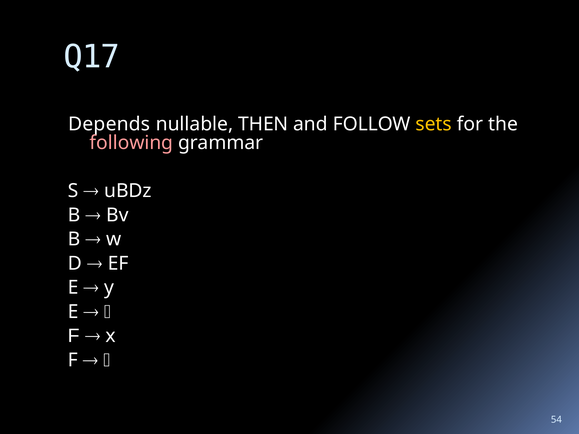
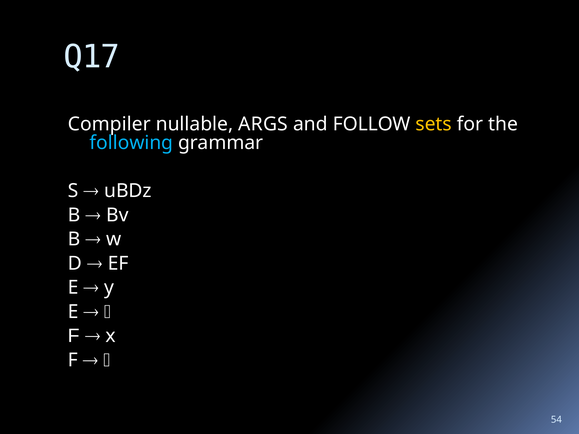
Depends: Depends -> Compiler
THEN: THEN -> ARGS
following colour: pink -> light blue
